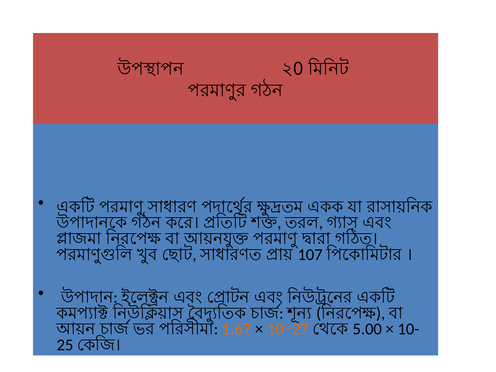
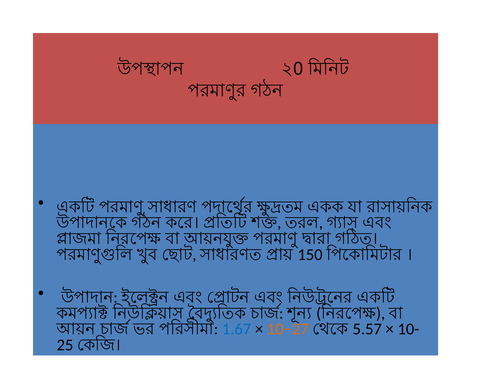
107: 107 -> 150
1.67 colour: orange -> blue
5.00: 5.00 -> 5.57
